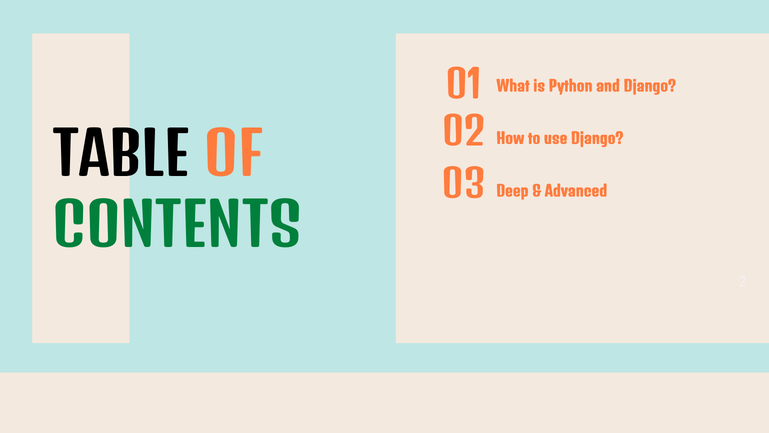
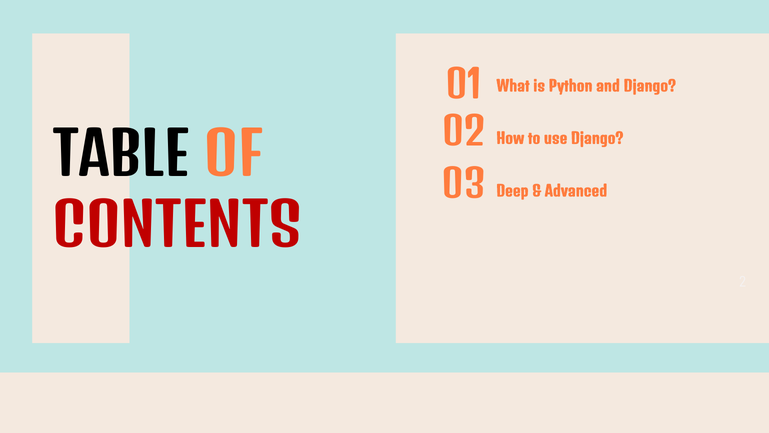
CONTENTS colour: green -> red
